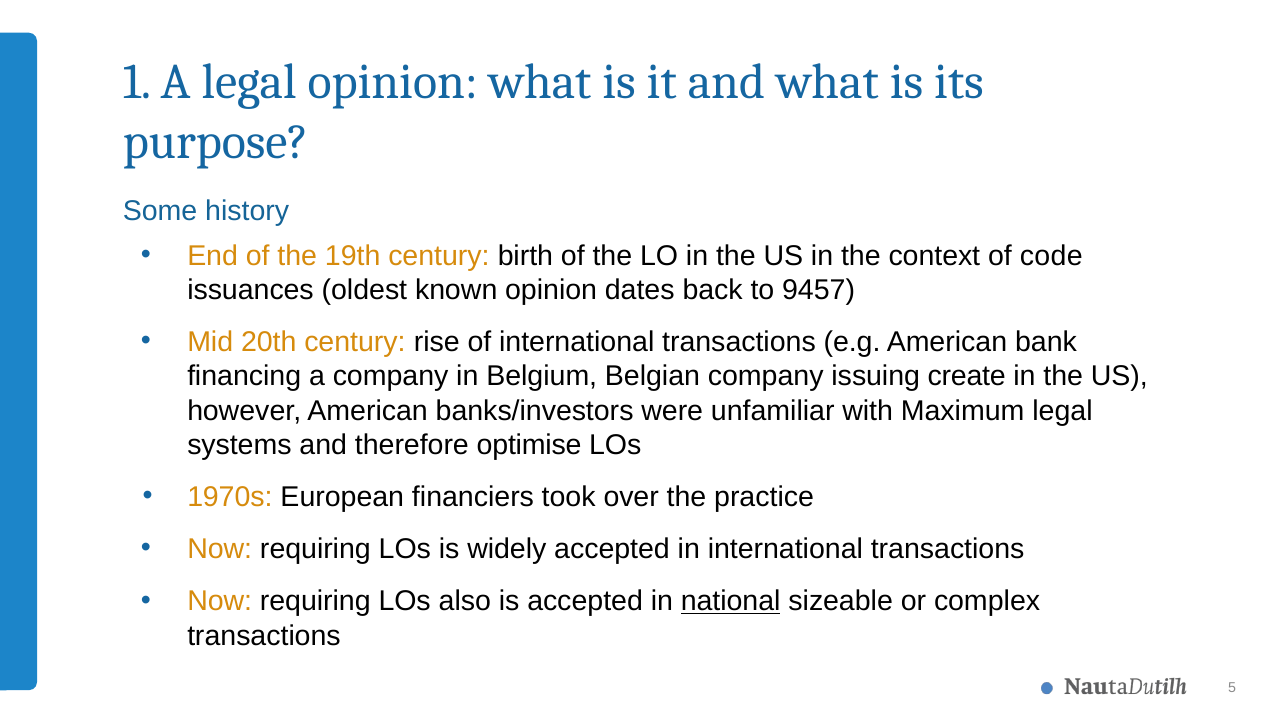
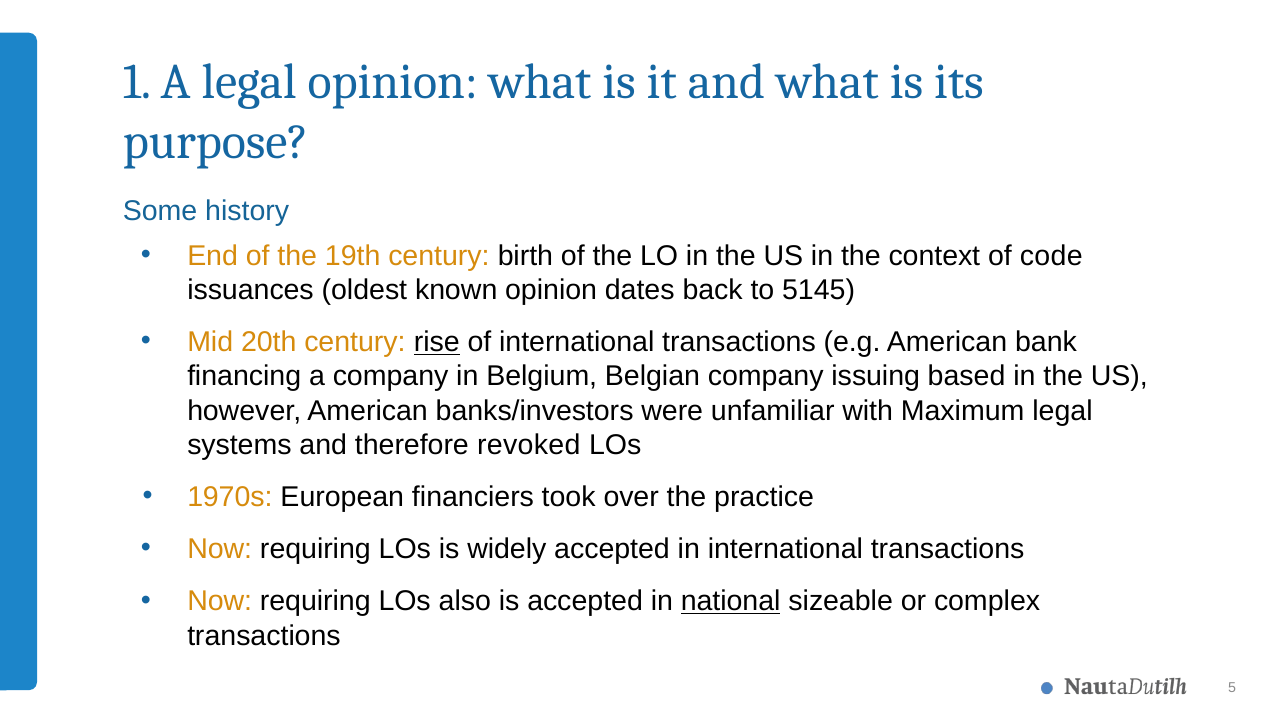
9457: 9457 -> 5145
rise underline: none -> present
create: create -> based
optimise: optimise -> revoked
